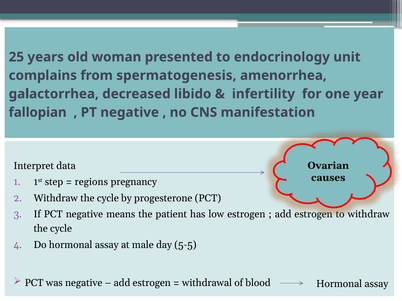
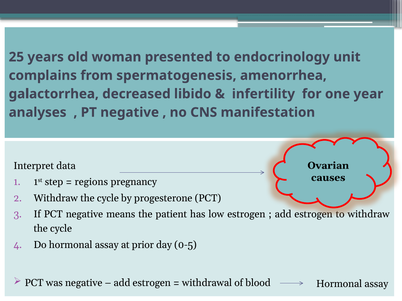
fallopian: fallopian -> analyses
male: male -> prior
5-5: 5-5 -> 0-5
